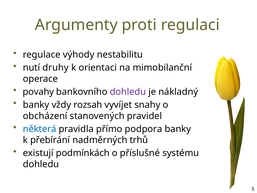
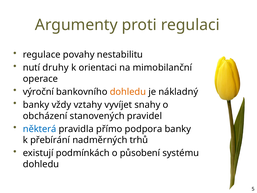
výhody: výhody -> povahy
povahy: povahy -> výroční
dohledu at (128, 92) colour: purple -> orange
rozsah: rozsah -> vztahy
příslušné: příslušné -> působení
